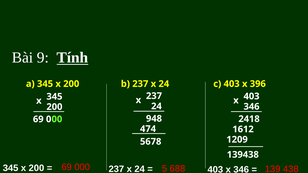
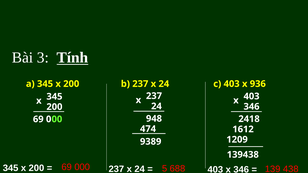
9: 9 -> 3
396: 396 -> 936
5678: 5678 -> 9389
